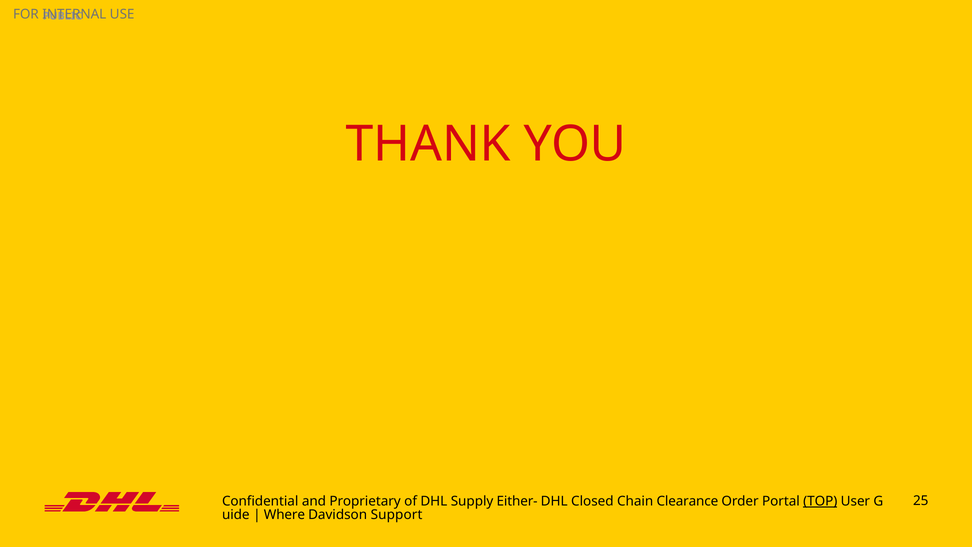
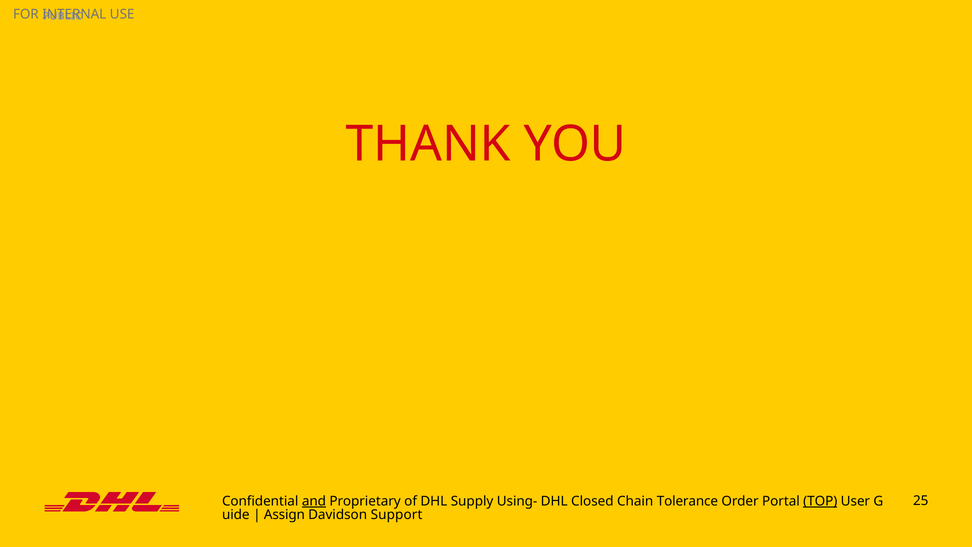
and underline: none -> present
Either-: Either- -> Using-
Clearance: Clearance -> Tolerance
Where: Where -> Assign
